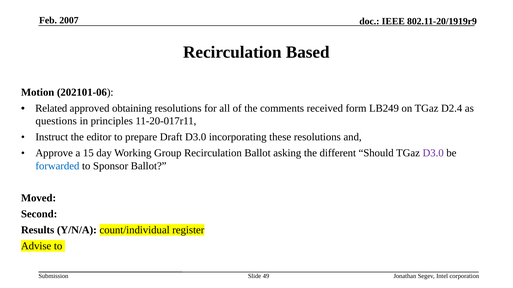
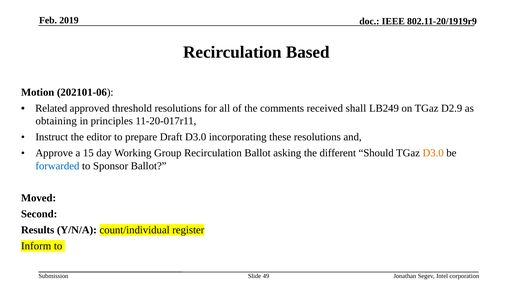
2007: 2007 -> 2019
obtaining: obtaining -> threshold
form: form -> shall
D2.4: D2.4 -> D2.9
questions: questions -> obtaining
D3.0 at (433, 153) colour: purple -> orange
Advise: Advise -> Inform
